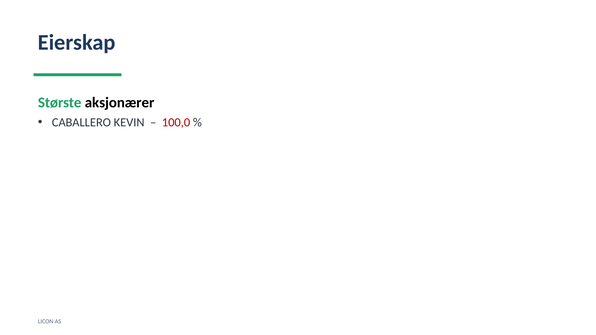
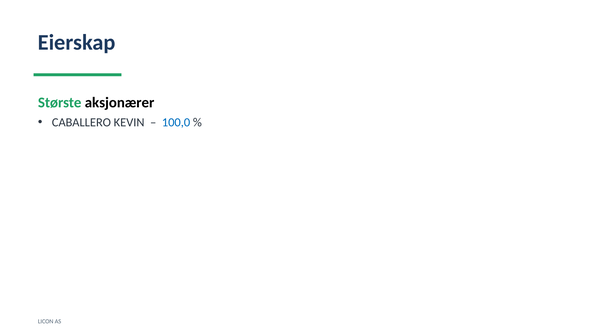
100,0 colour: red -> blue
